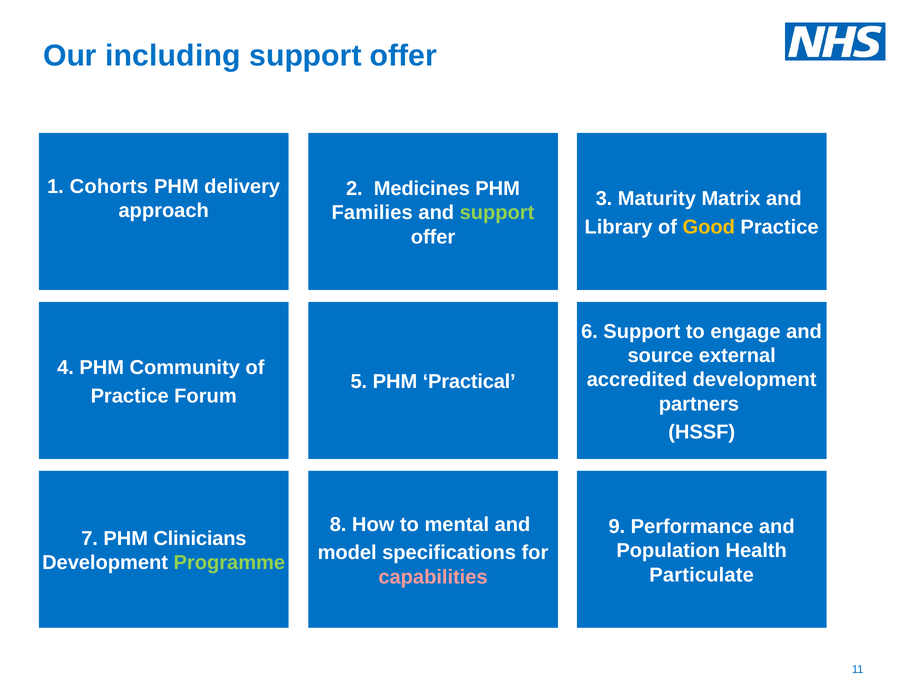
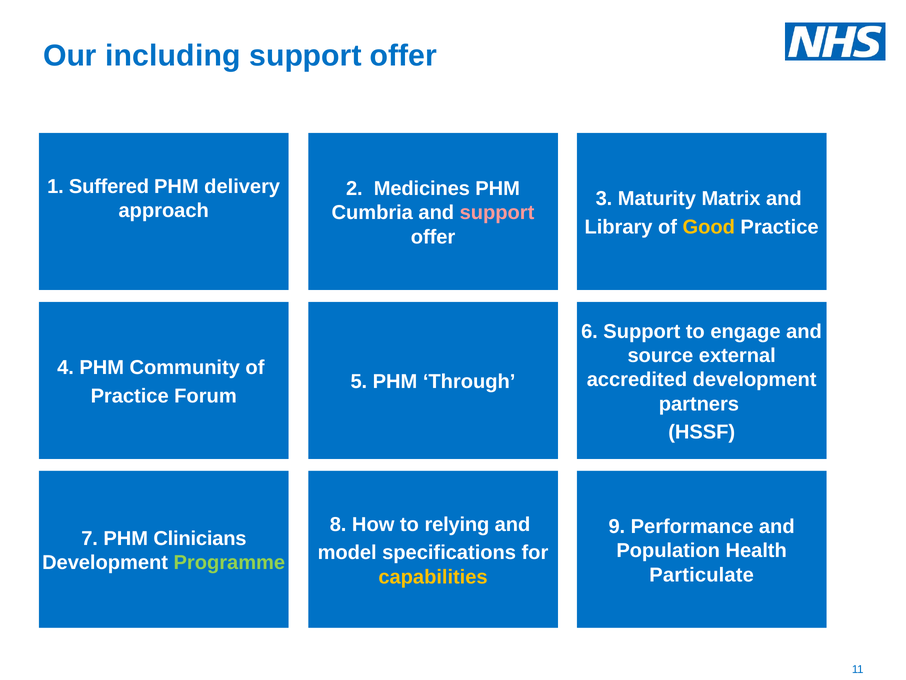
Cohorts: Cohorts -> Suffered
Families: Families -> Cumbria
support at (497, 213) colour: light green -> pink
Practical: Practical -> Through
mental: mental -> relying
capabilities colour: pink -> yellow
